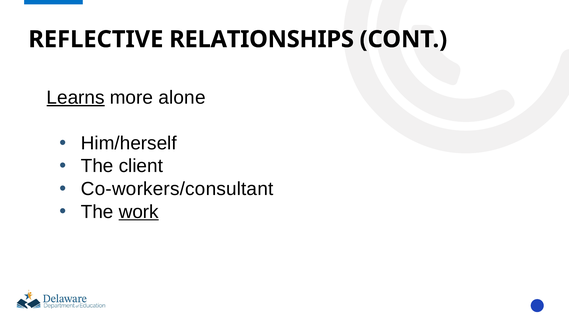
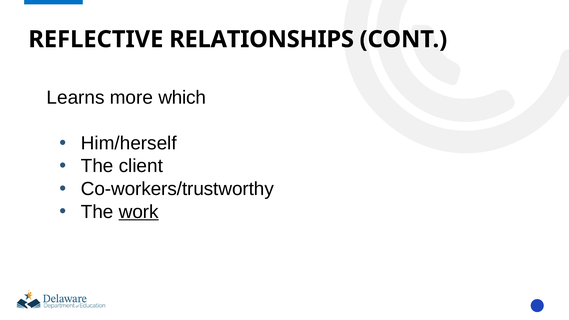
Learns underline: present -> none
alone: alone -> which
Co-workers/consultant: Co-workers/consultant -> Co-workers/trustworthy
